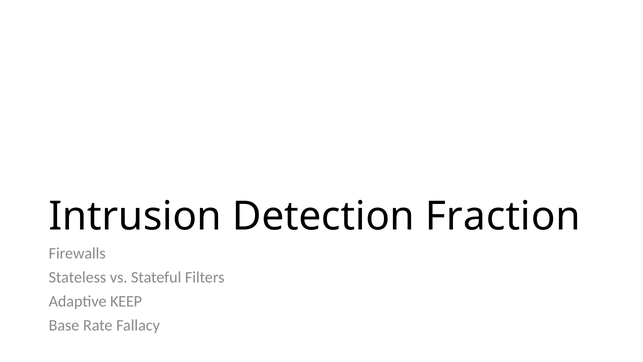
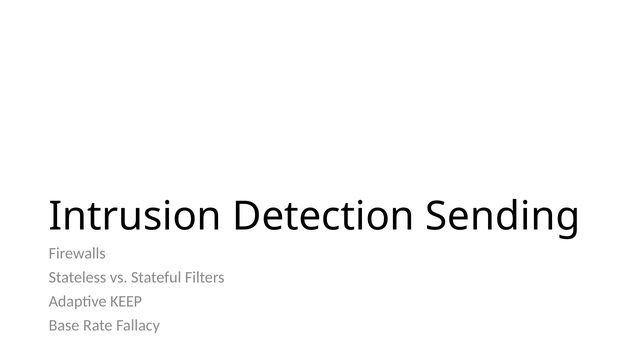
Fraction: Fraction -> Sending
